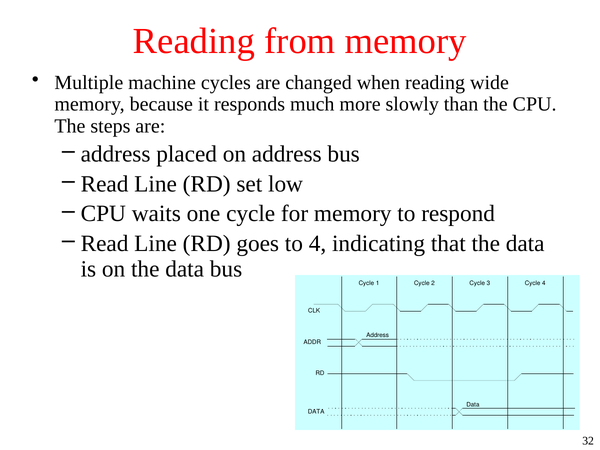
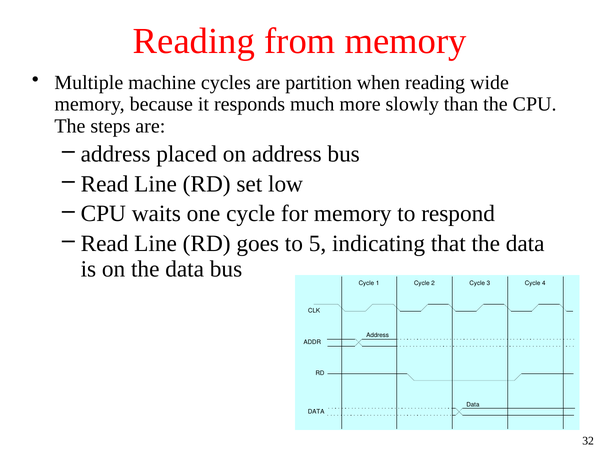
changed: changed -> partition
to 4: 4 -> 5
